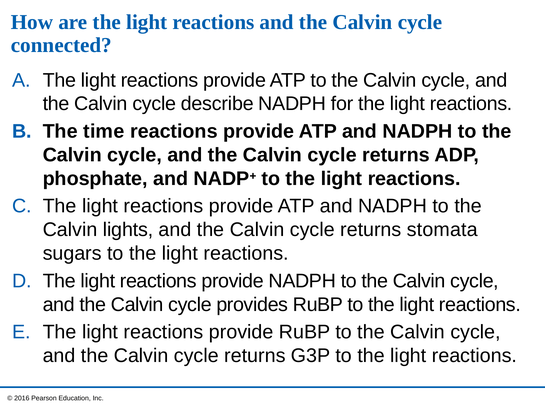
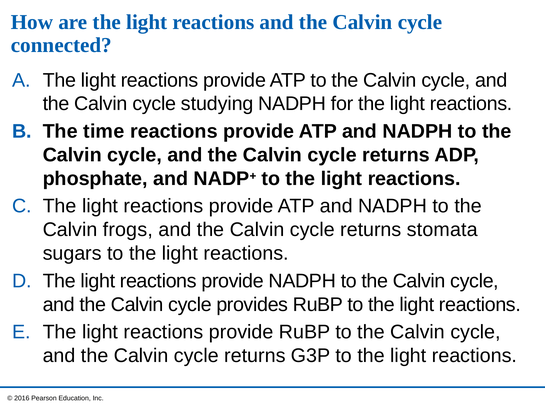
describe: describe -> studying
lights: lights -> frogs
